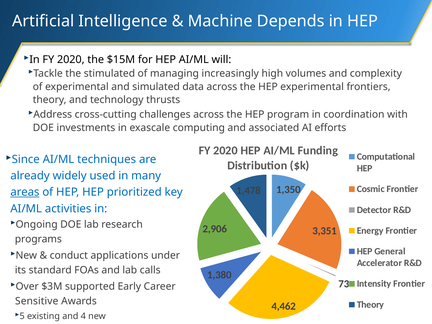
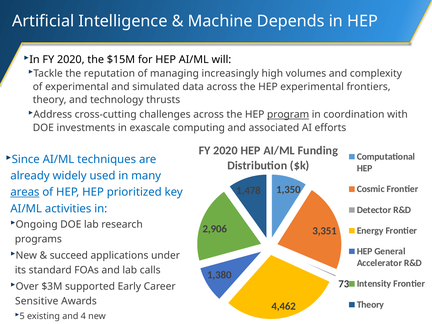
stimulated: stimulated -> reputation
program underline: none -> present
conduct: conduct -> succeed
